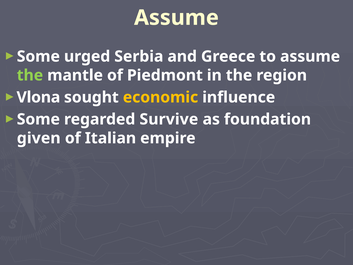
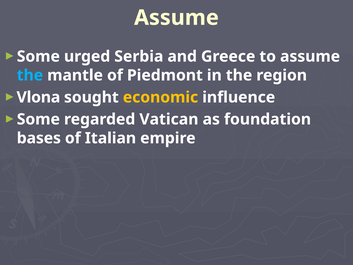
the at (30, 75) colour: light green -> light blue
Survive: Survive -> Vatican
given: given -> bases
